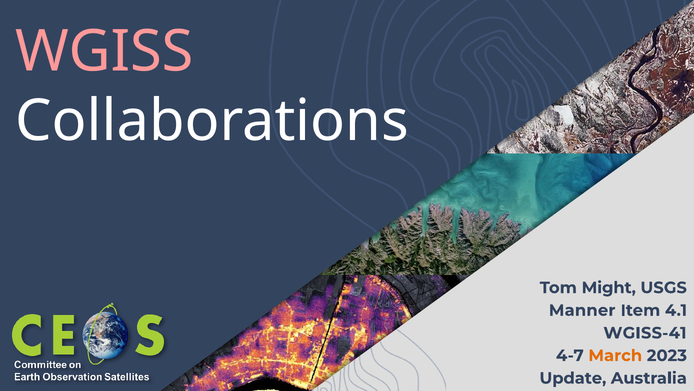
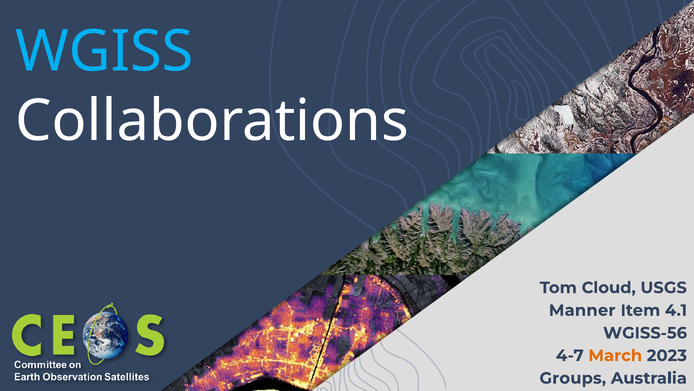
WGISS colour: pink -> light blue
Might: Might -> Cloud
WGISS-41: WGISS-41 -> WGISS-56
Update: Update -> Groups
